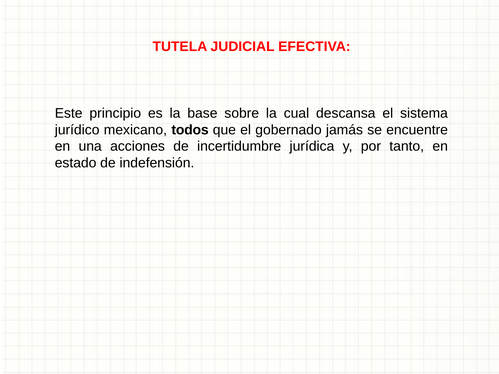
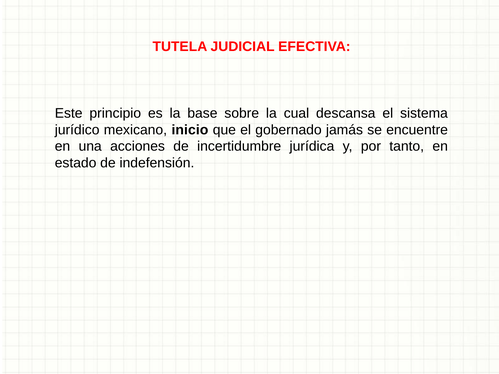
todos: todos -> inicio
